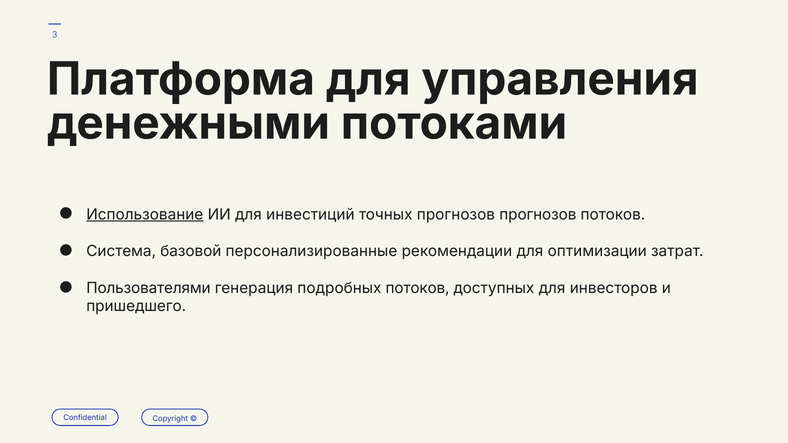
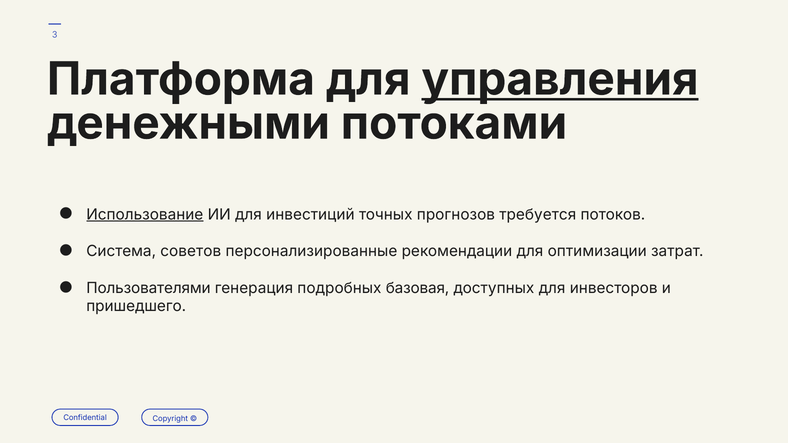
управления underline: none -> present
прогнозов прогнозов: прогнозов -> требуется
базовой: базовой -> советов
подробных потоков: потоков -> базовая
